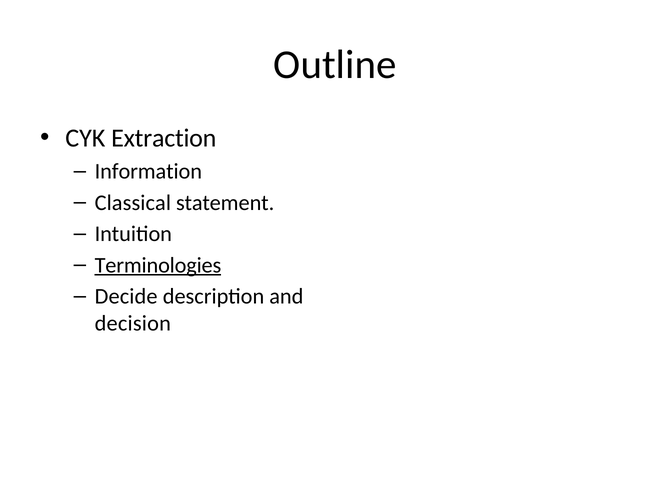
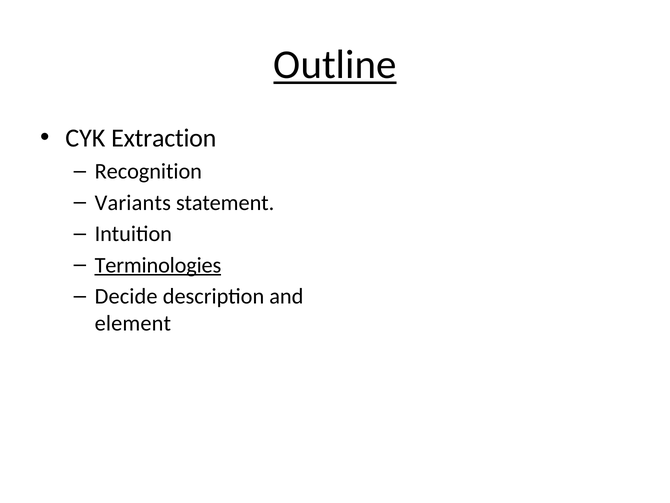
Outline underline: none -> present
Information: Information -> Recognition
Classical: Classical -> Variants
decision: decision -> element
